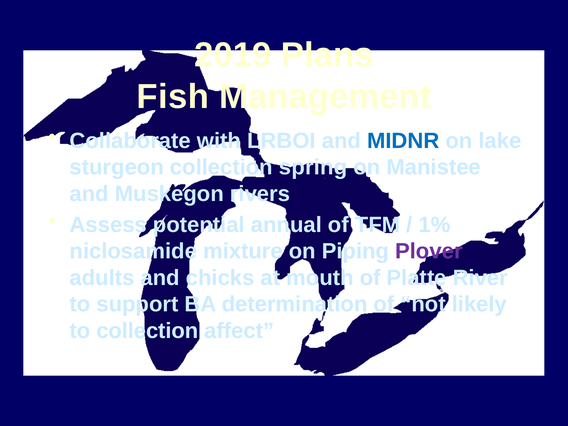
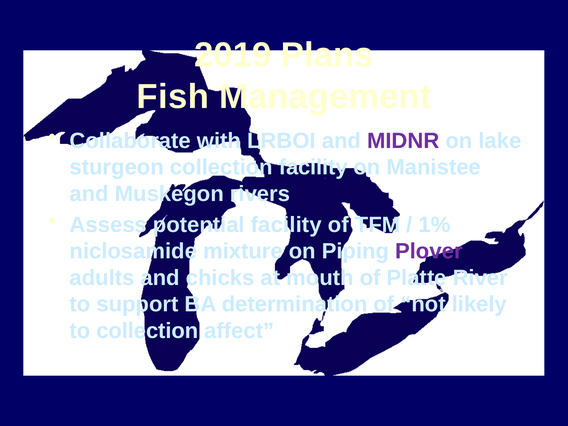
MIDNR colour: blue -> purple
collection spring: spring -> facility
potential annual: annual -> facility
